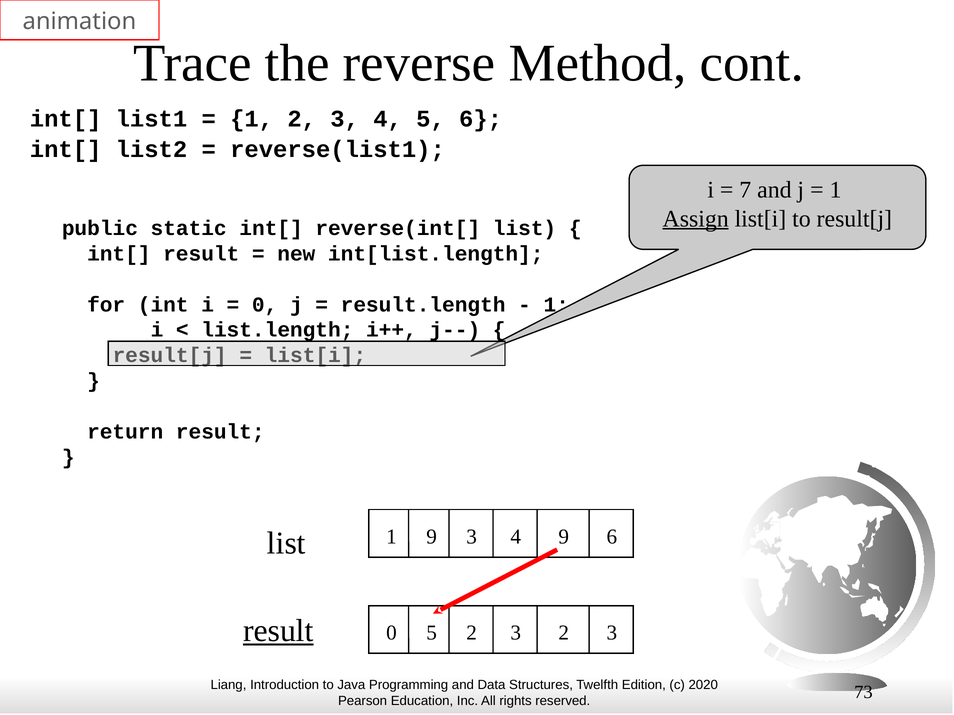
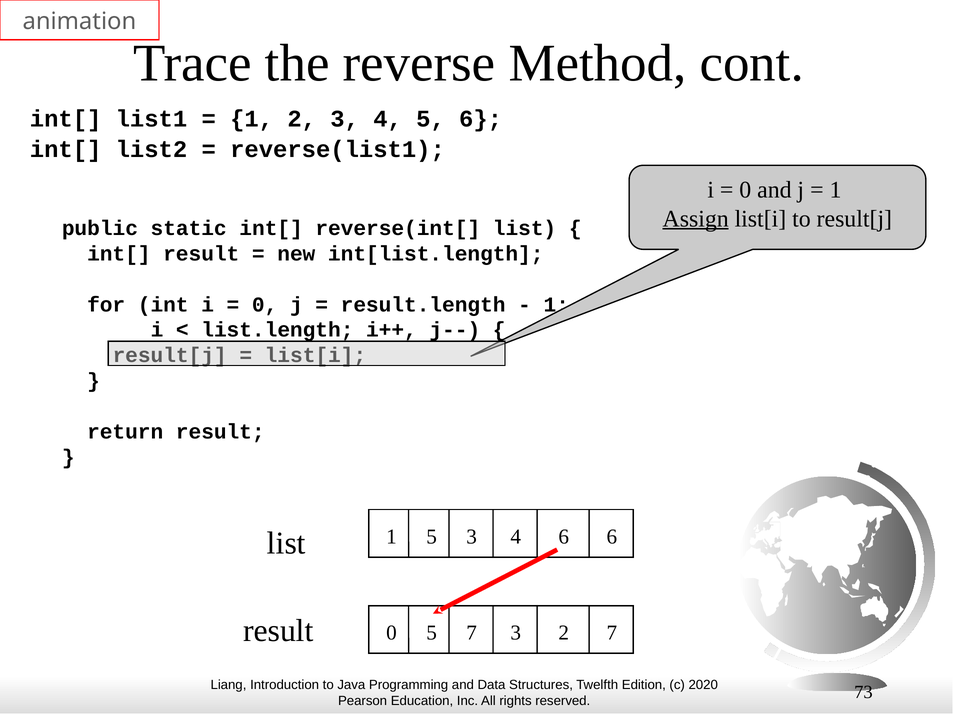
7 at (745, 190): 7 -> 0
1 9: 9 -> 5
4 9: 9 -> 6
result at (278, 631) underline: present -> none
5 2: 2 -> 7
3 2 3: 3 -> 7
